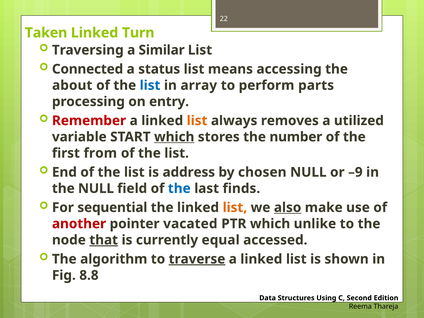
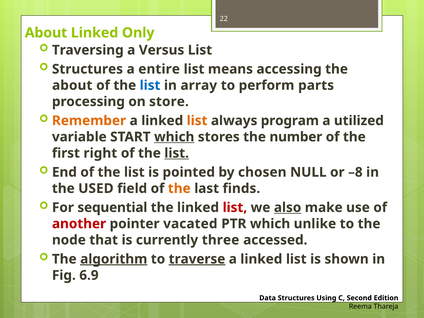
Taken at (46, 33): Taken -> About
Turn: Turn -> Only
Similar: Similar -> Versus
Connected at (88, 69): Connected -> Structures
status: status -> entire
entry: entry -> store
Remember colour: red -> orange
removes: removes -> program
from: from -> right
list at (177, 153) underline: none -> present
address: address -> pointed
–9: –9 -> –8
the NULL: NULL -> USED
the at (179, 188) colour: blue -> orange
list at (235, 208) colour: orange -> red
that underline: present -> none
equal: equal -> three
algorithm underline: none -> present
8.8: 8.8 -> 6.9
